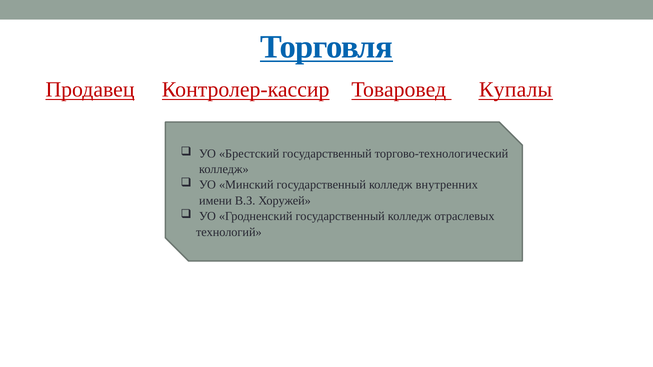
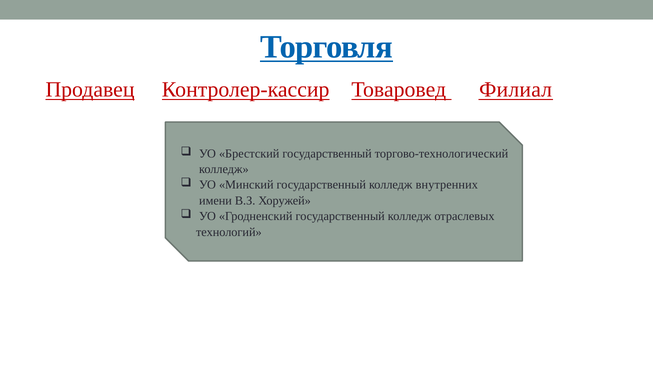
Купалы: Купалы -> Филиал
